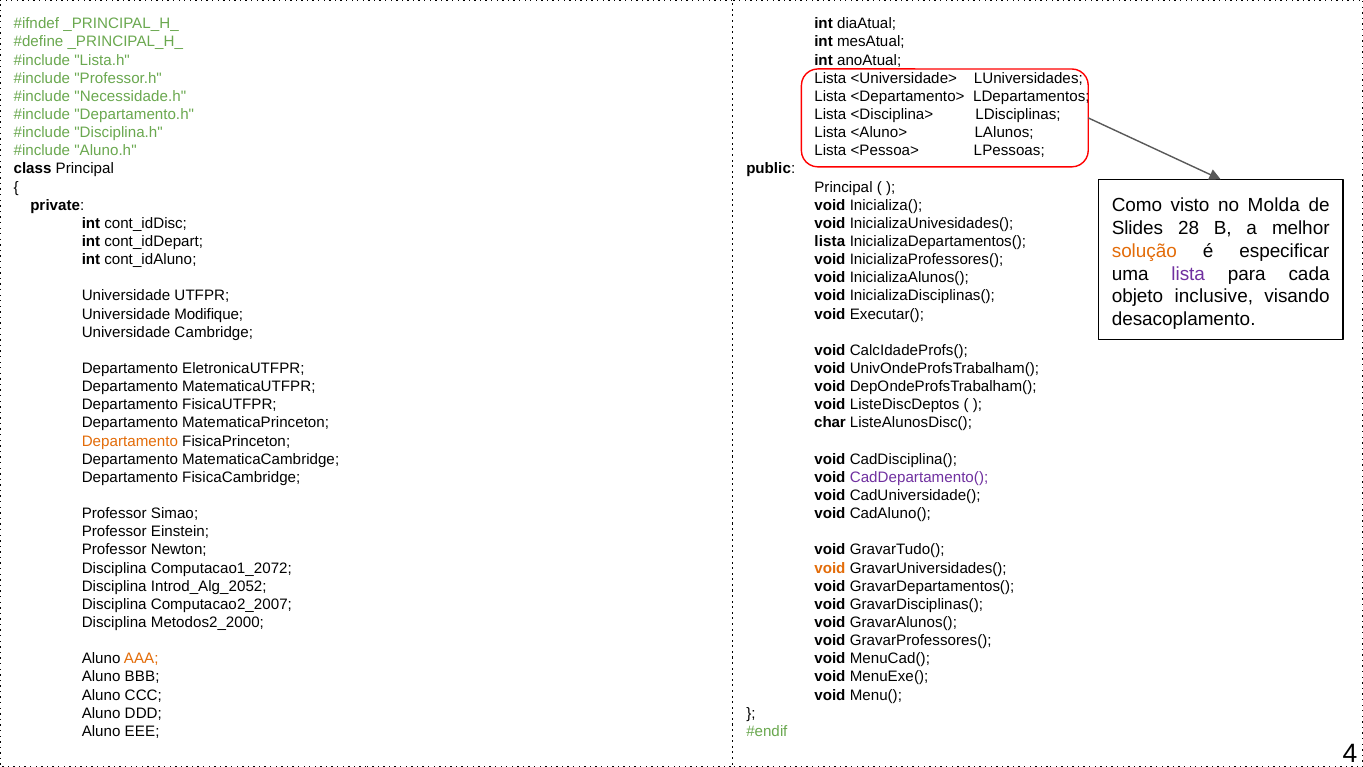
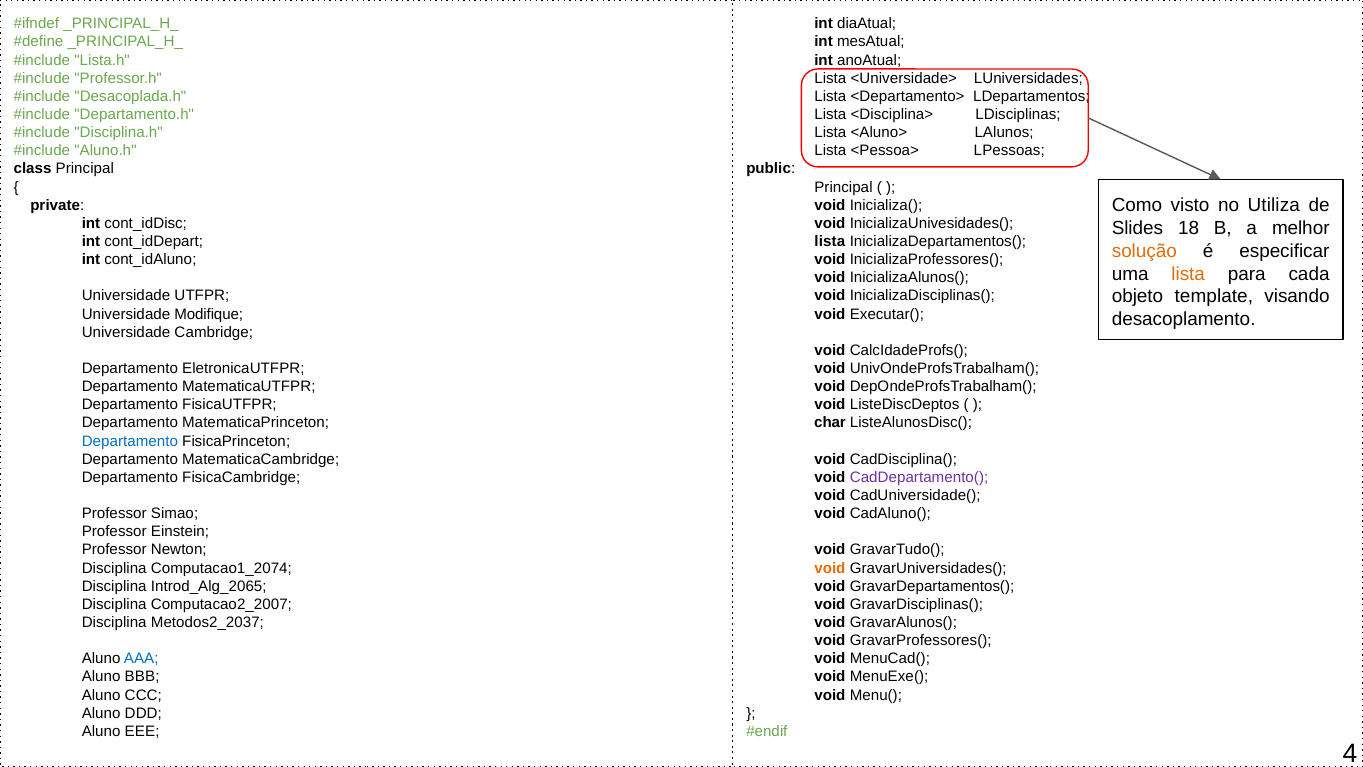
Necessidade.h: Necessidade.h -> Desacoplada.h
Molda: Molda -> Utiliza
28: 28 -> 18
lista at (1188, 274) colour: purple -> orange
inclusive: inclusive -> template
Departamento at (130, 441) colour: orange -> blue
Computacao1_2072: Computacao1_2072 -> Computacao1_2074
Introd_Alg_2052: Introd_Alg_2052 -> Introd_Alg_2065
Metodos2_2000: Metodos2_2000 -> Metodos2_2037
AAA colour: orange -> blue
